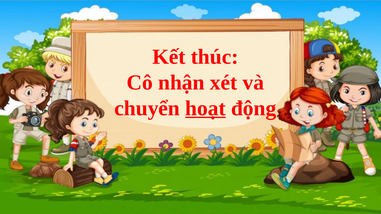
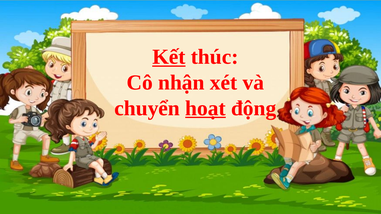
Kết underline: none -> present
